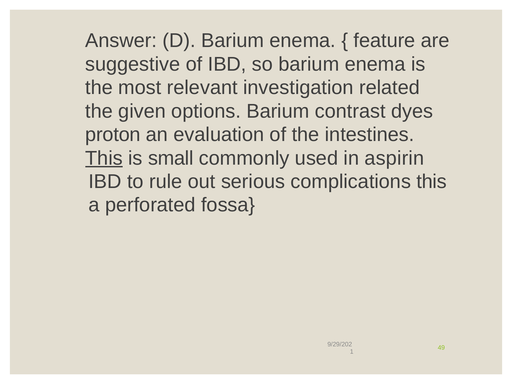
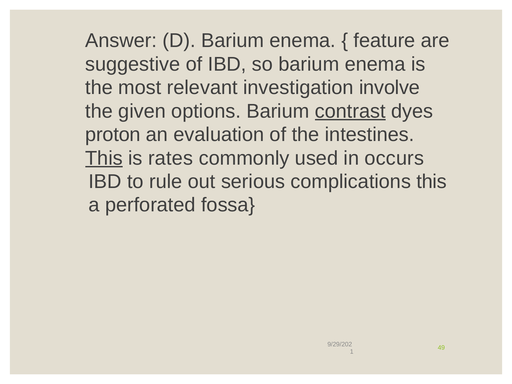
related: related -> involve
contrast underline: none -> present
small: small -> rates
aspirin: aspirin -> occurs
